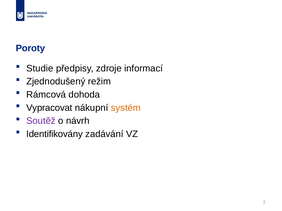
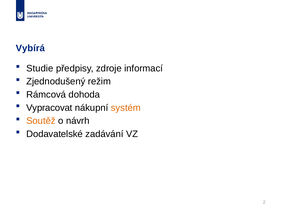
Poroty: Poroty -> Vybírá
Soutěž colour: purple -> orange
Identifikovány: Identifikovány -> Dodavatelské
